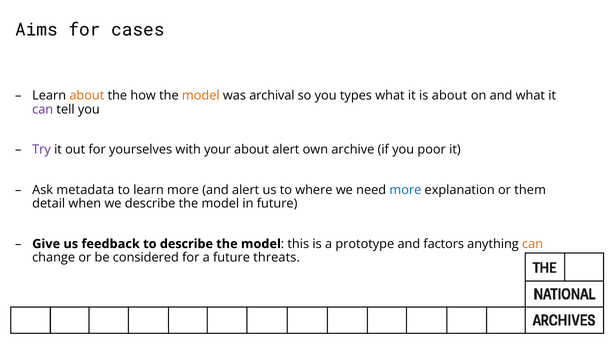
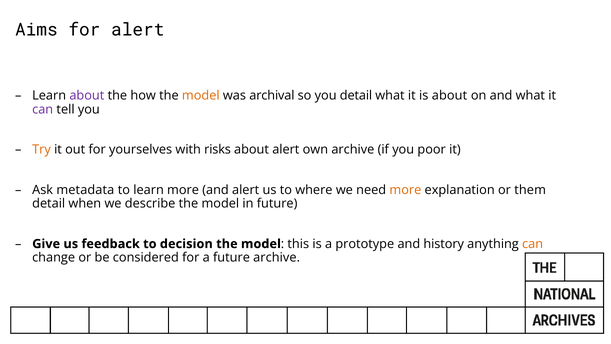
for cases: cases -> alert
about at (87, 95) colour: orange -> purple
you types: types -> detail
Try colour: purple -> orange
your: your -> risks
more at (405, 190) colour: blue -> orange
to describe: describe -> decision
factors: factors -> history
future threats: threats -> archive
